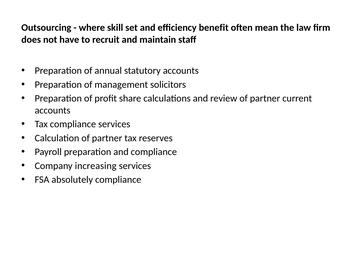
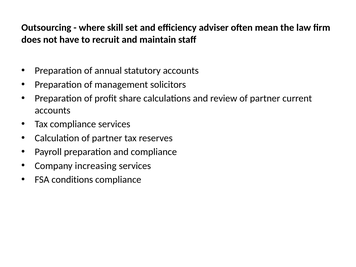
benefit: benefit -> adviser
absolutely: absolutely -> conditions
